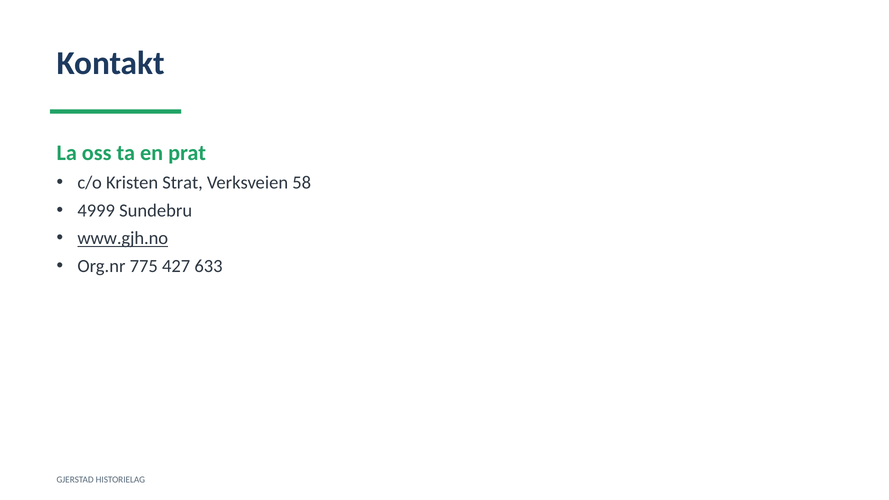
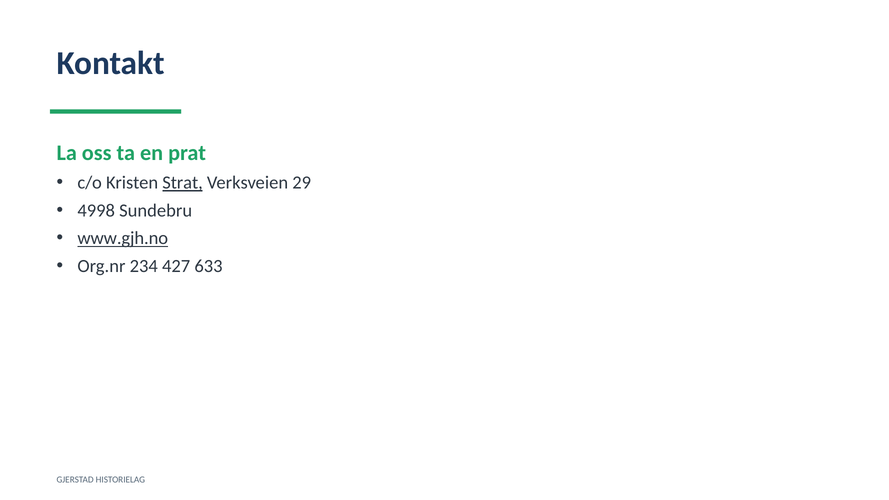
Strat underline: none -> present
58: 58 -> 29
4999: 4999 -> 4998
775: 775 -> 234
